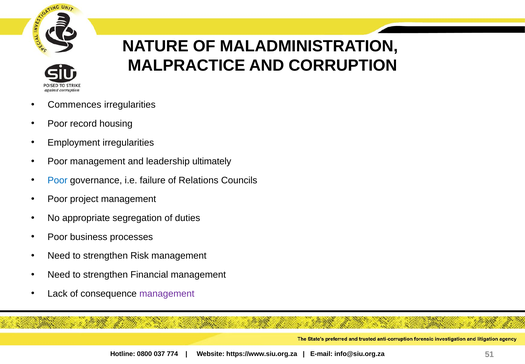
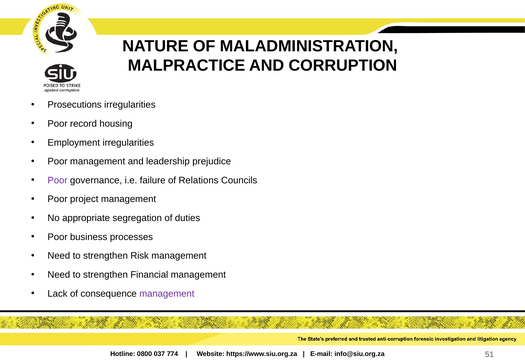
Commences: Commences -> Prosecutions
ultimately: ultimately -> prejudice
Poor at (58, 180) colour: blue -> purple
